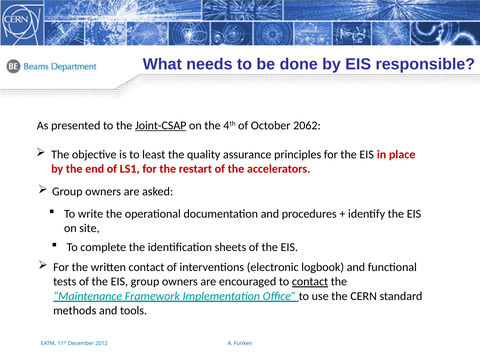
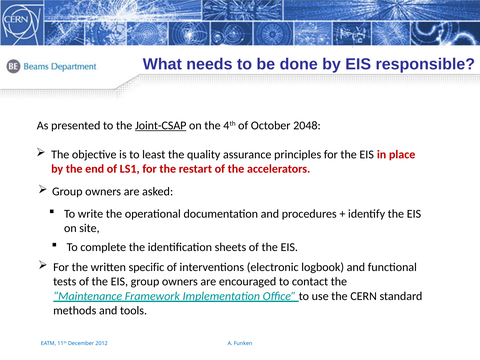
2062: 2062 -> 2048
written contact: contact -> specific
contact at (310, 282) underline: present -> none
